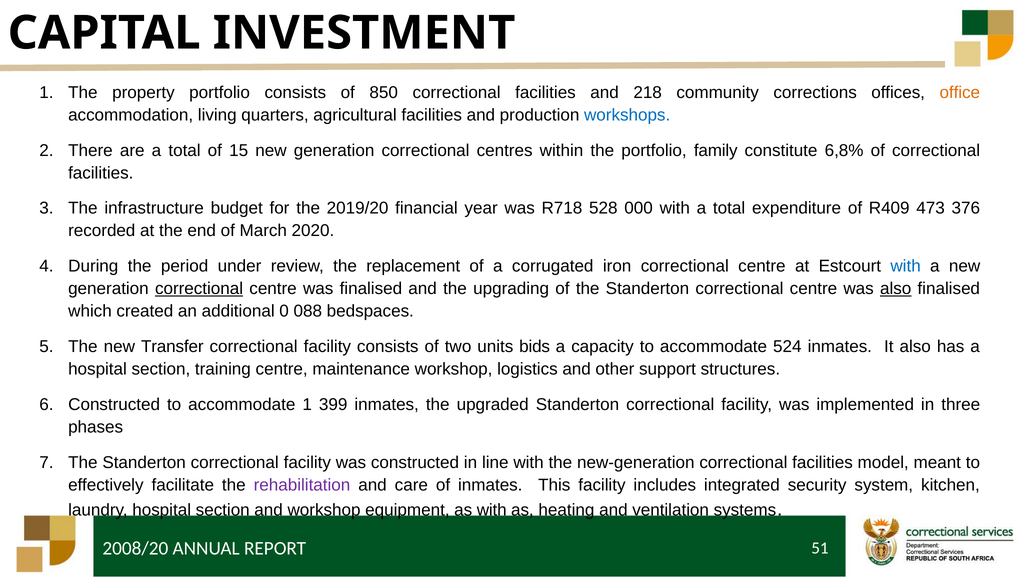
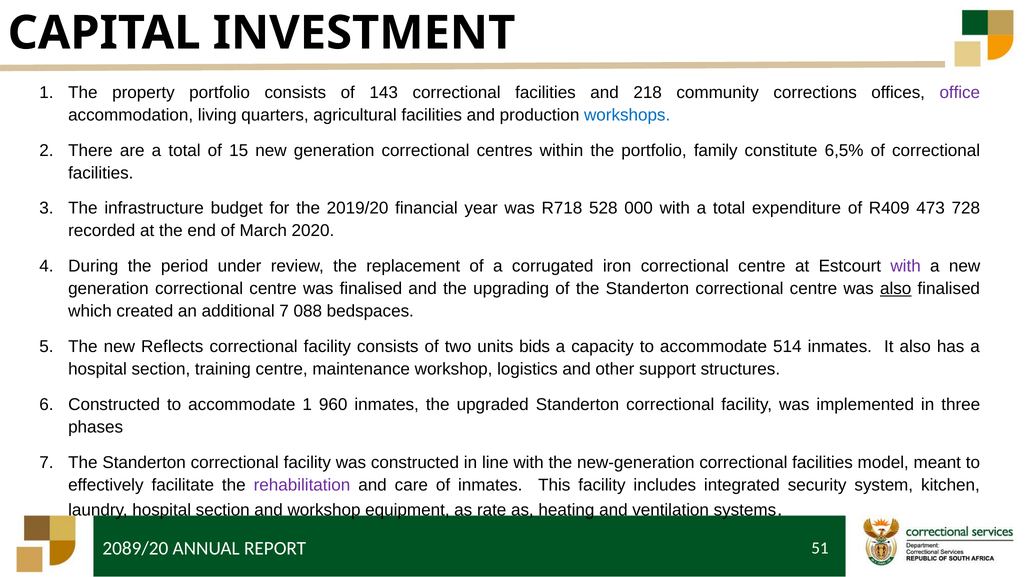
850: 850 -> 143
office colour: orange -> purple
6,8%: 6,8% -> 6,5%
376: 376 -> 728
with at (906, 266) colour: blue -> purple
correctional at (199, 289) underline: present -> none
additional 0: 0 -> 7
Transfer: Transfer -> Reflects
524: 524 -> 514
399: 399 -> 960
as with: with -> rate
2008/20: 2008/20 -> 2089/20
